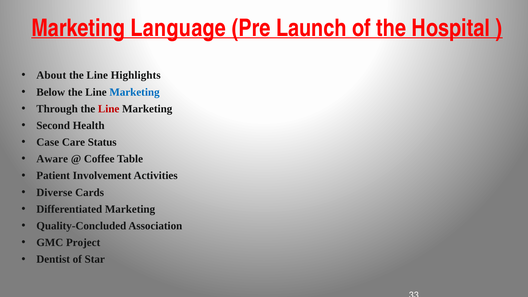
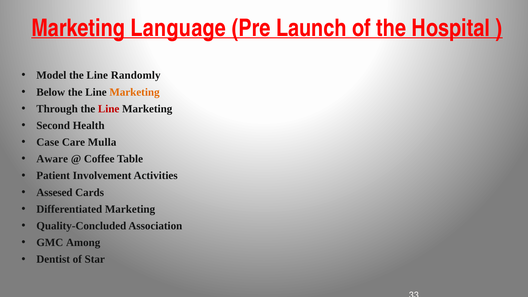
About: About -> Model
Highlights: Highlights -> Randomly
Marketing at (135, 92) colour: blue -> orange
Status: Status -> Mulla
Diverse: Diverse -> Assesed
Project: Project -> Among
